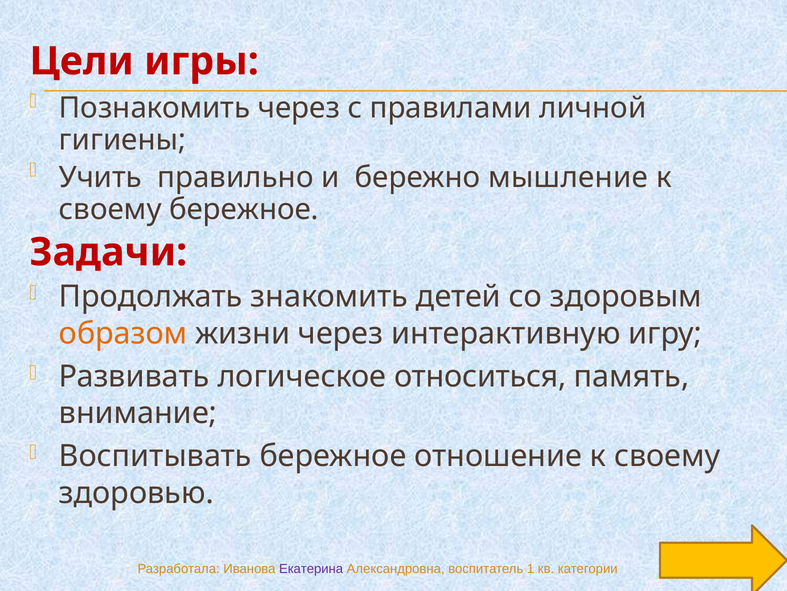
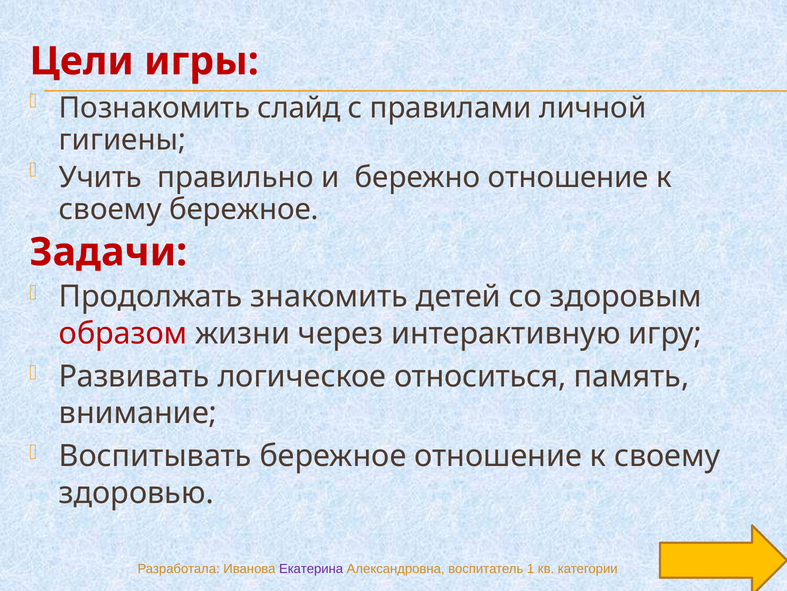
Познакомить через: через -> слайд
бережно мышление: мышление -> отношение
образом colour: orange -> red
